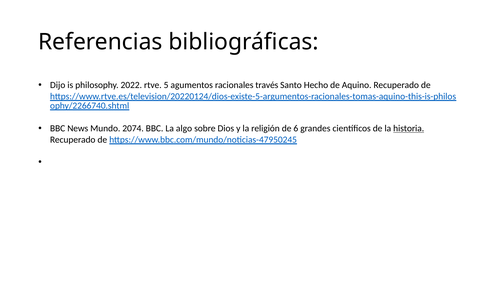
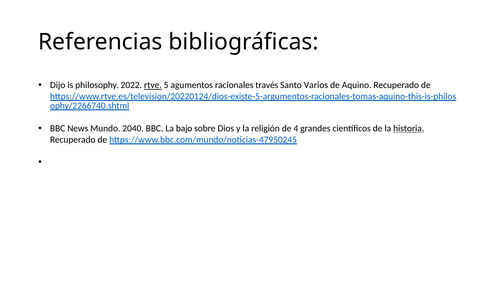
rtve underline: none -> present
Hecho: Hecho -> Varios
2074: 2074 -> 2040
algo: algo -> bajo
6: 6 -> 4
